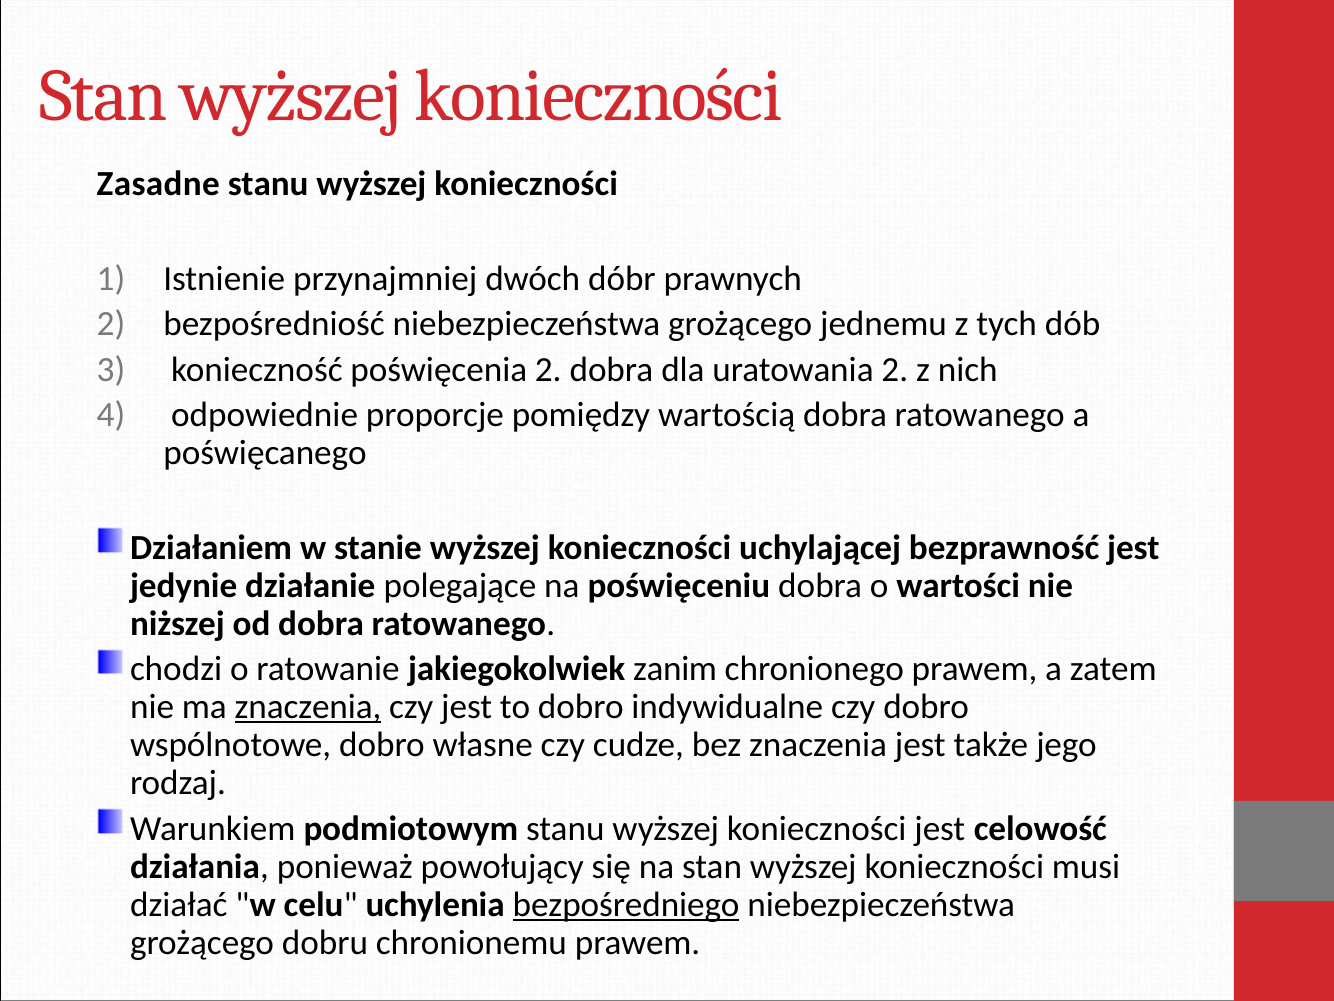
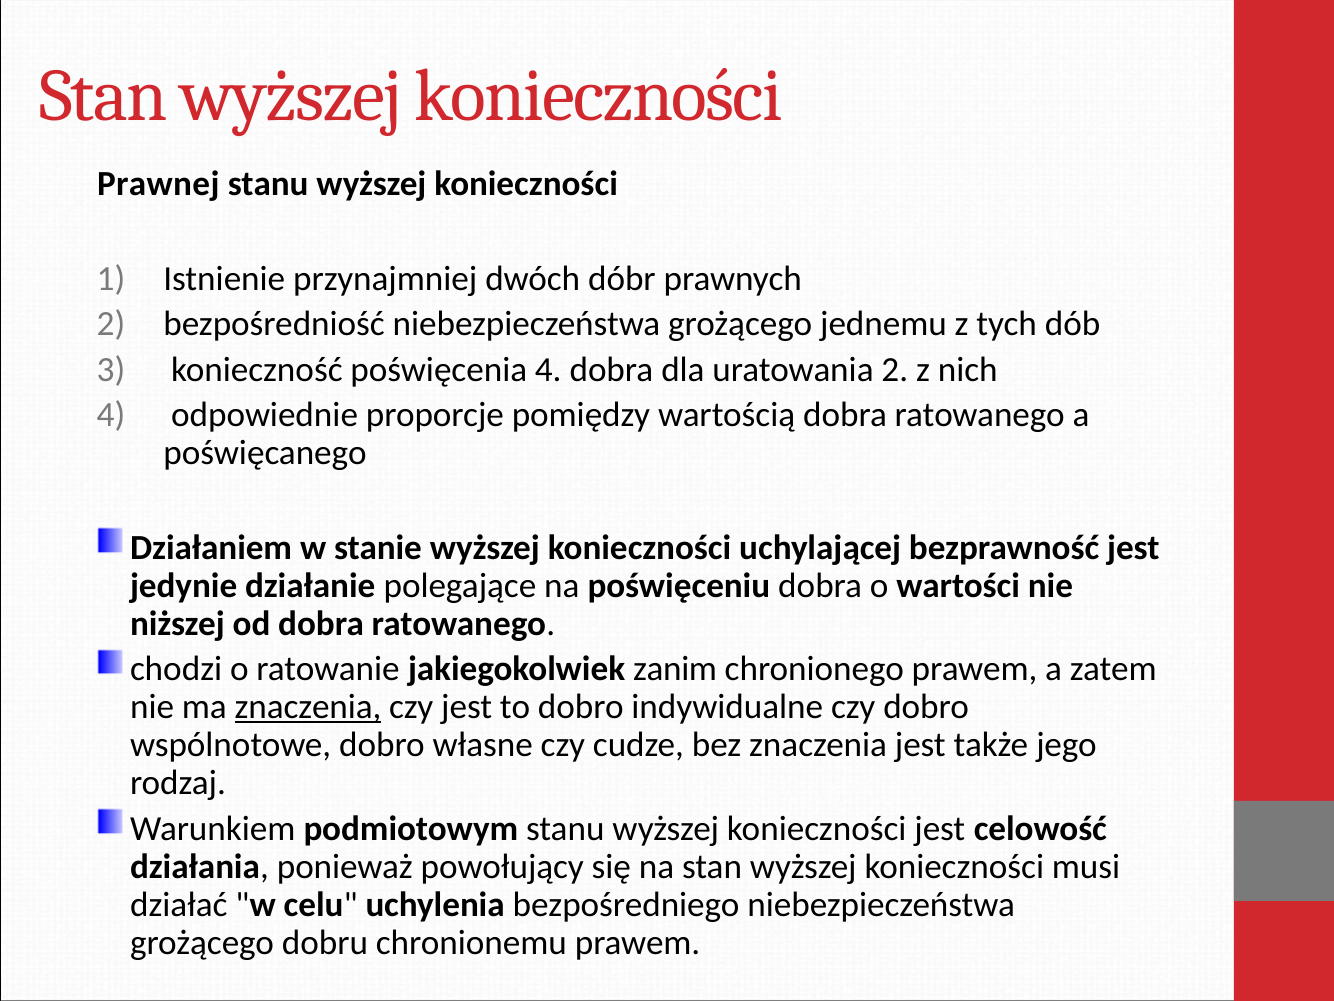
Zasadne: Zasadne -> Prawnej
poświęcenia 2: 2 -> 4
bezpośredniego underline: present -> none
